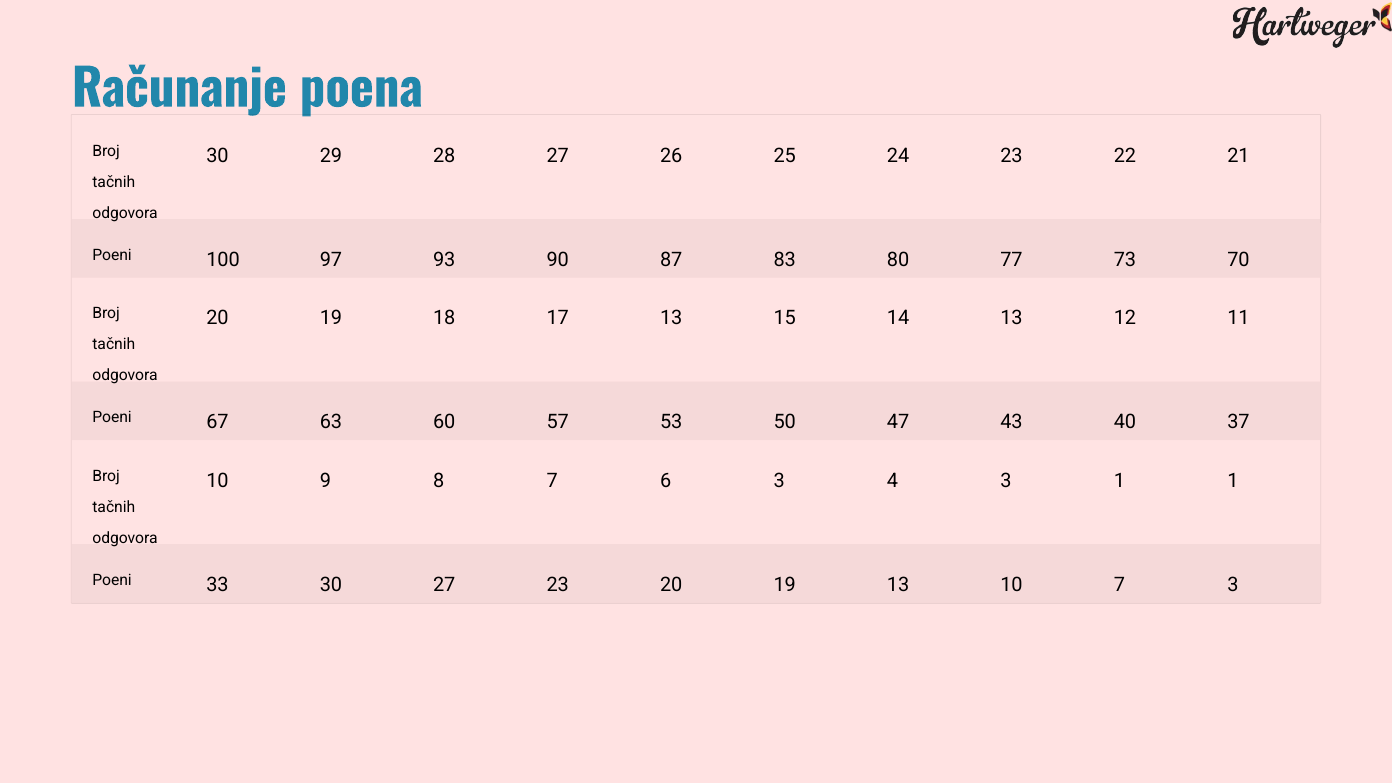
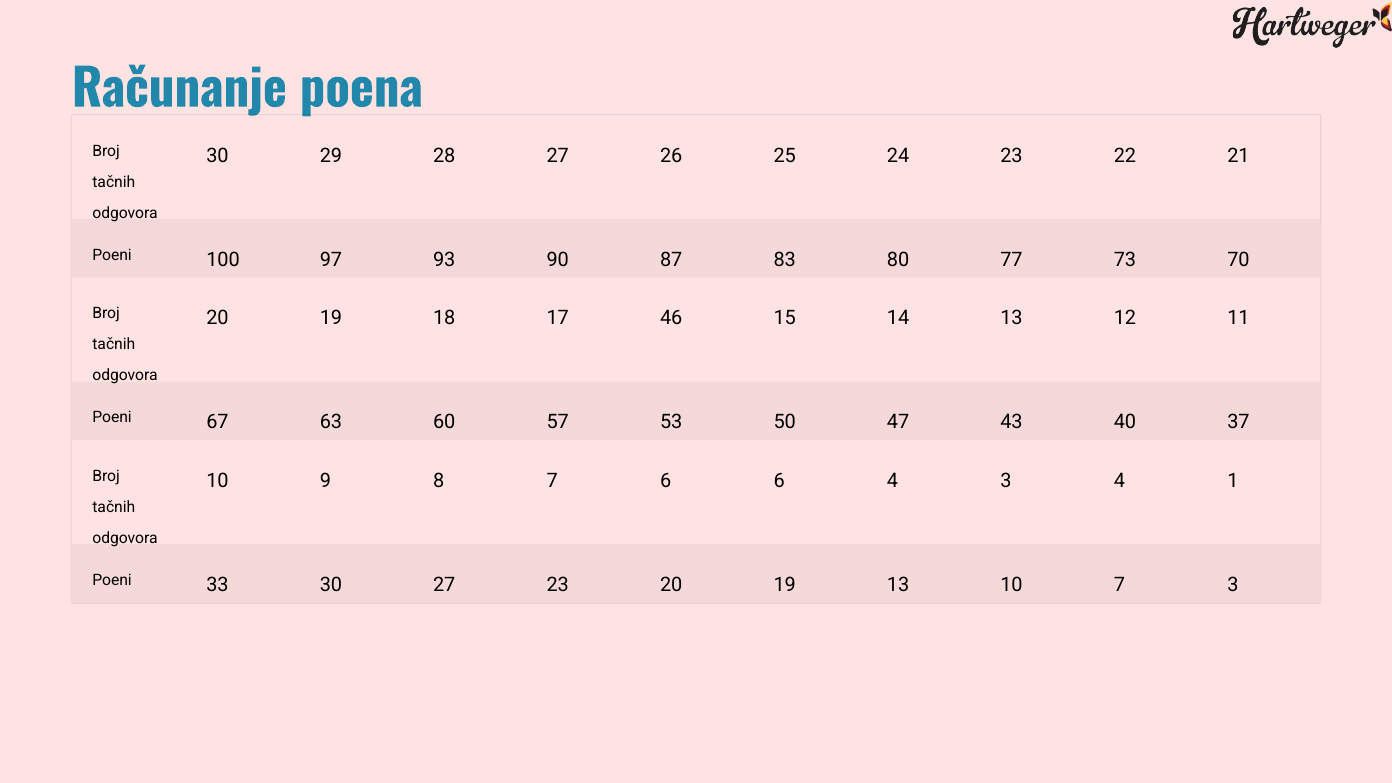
17 13: 13 -> 46
6 3: 3 -> 6
3 1: 1 -> 4
